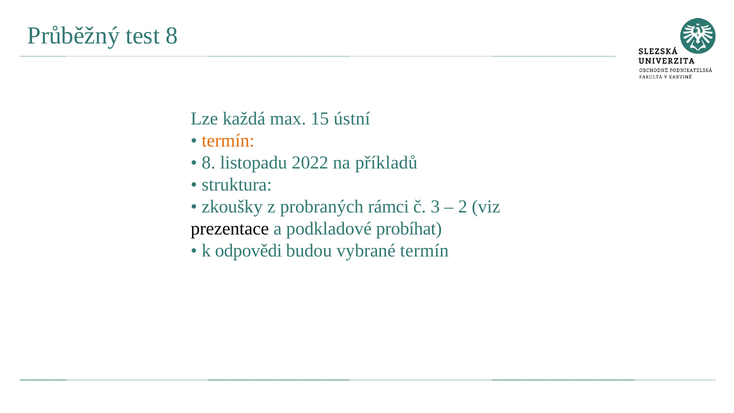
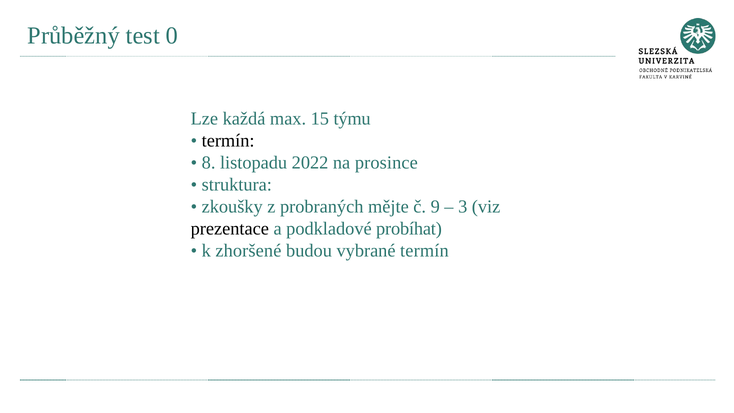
test 8: 8 -> 0
ústní: ústní -> týmu
termín at (228, 141) colour: orange -> black
příkladů: příkladů -> prosince
rámci: rámci -> mějte
3: 3 -> 9
2: 2 -> 3
odpovědi: odpovědi -> zhoršené
